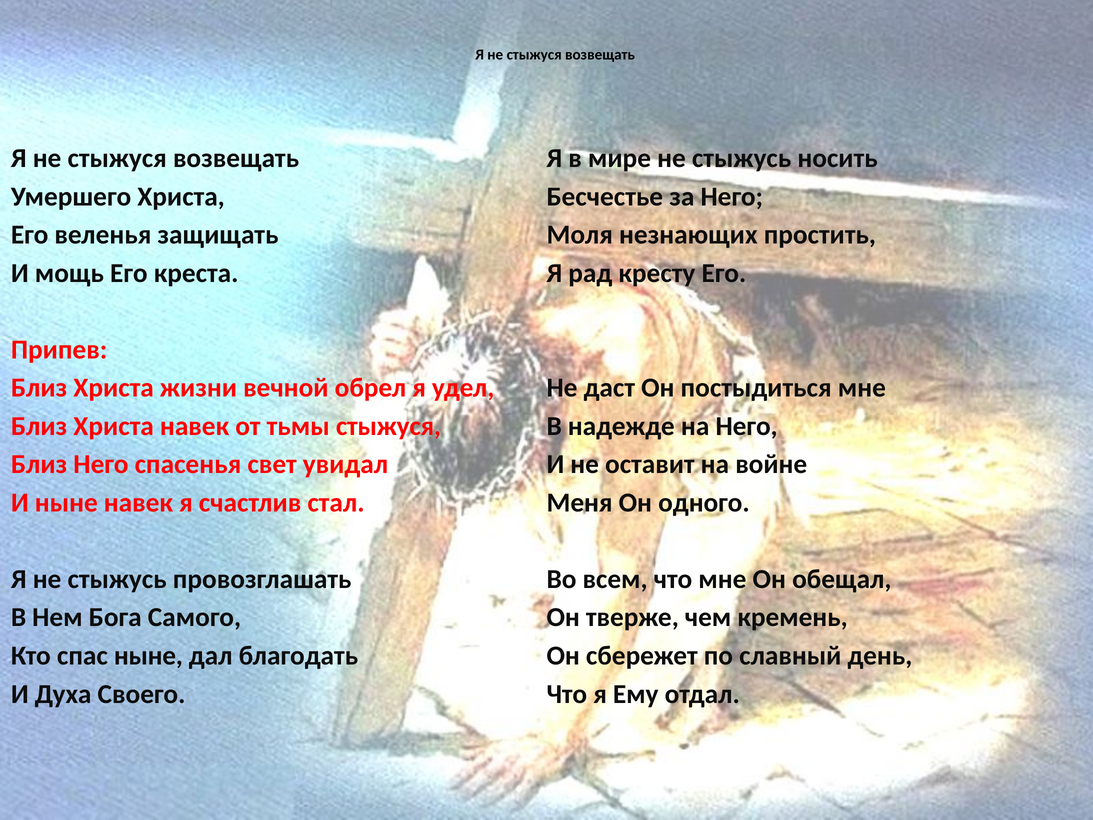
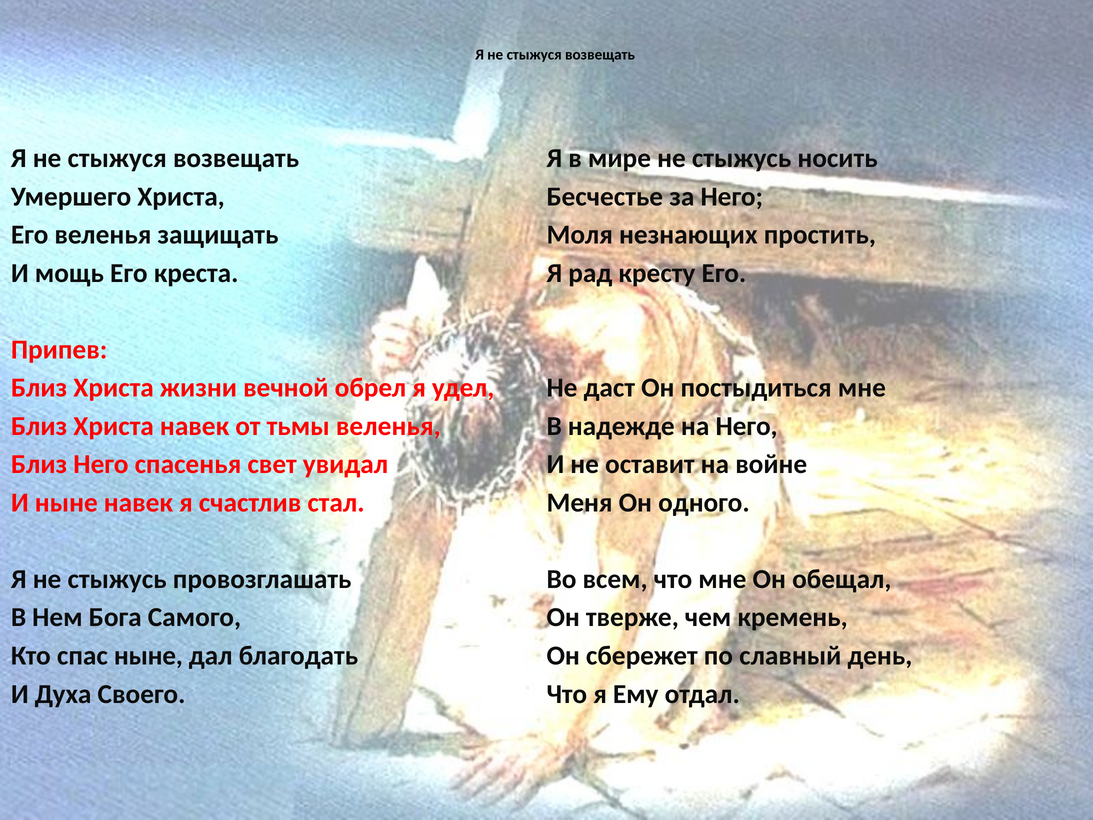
тьмы стыжуся: стыжуся -> веленья
